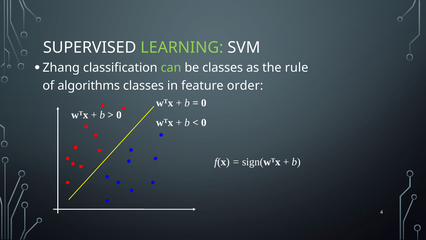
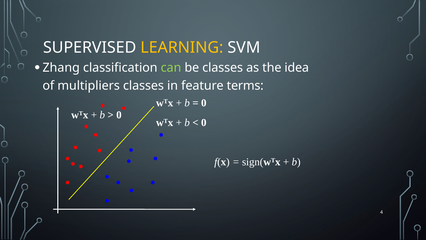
LEARNING colour: light green -> yellow
rule: rule -> idea
algorithms: algorithms -> multipliers
order: order -> terms
